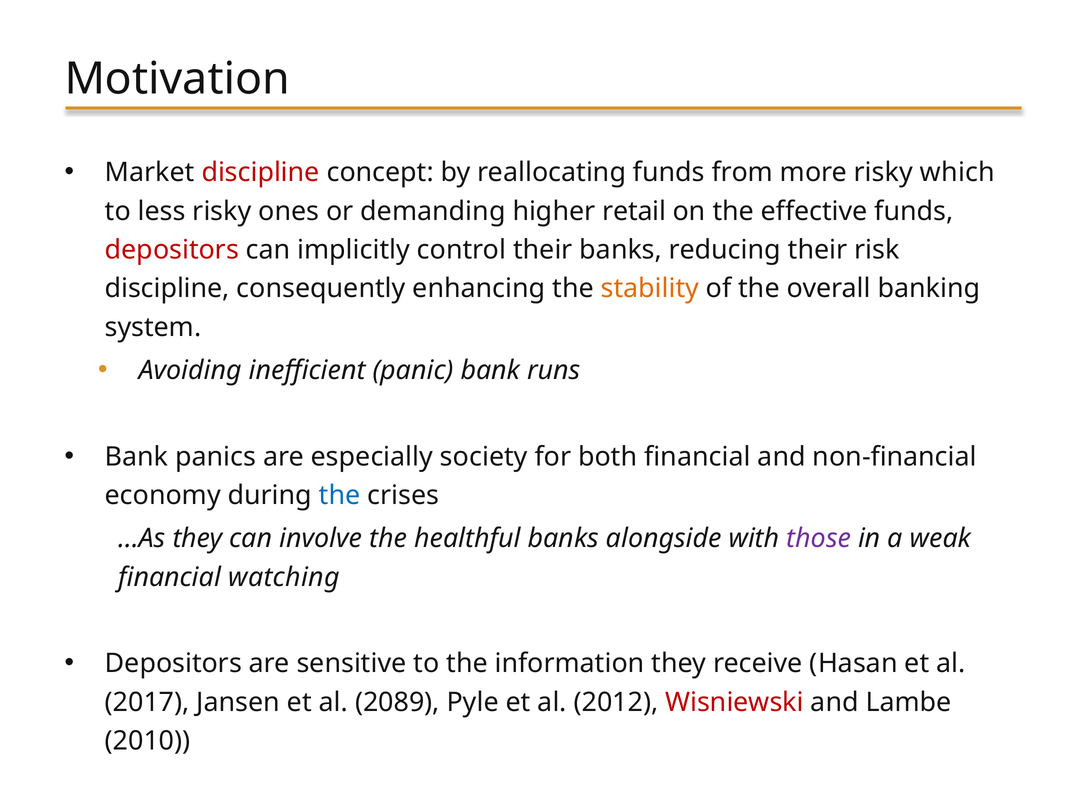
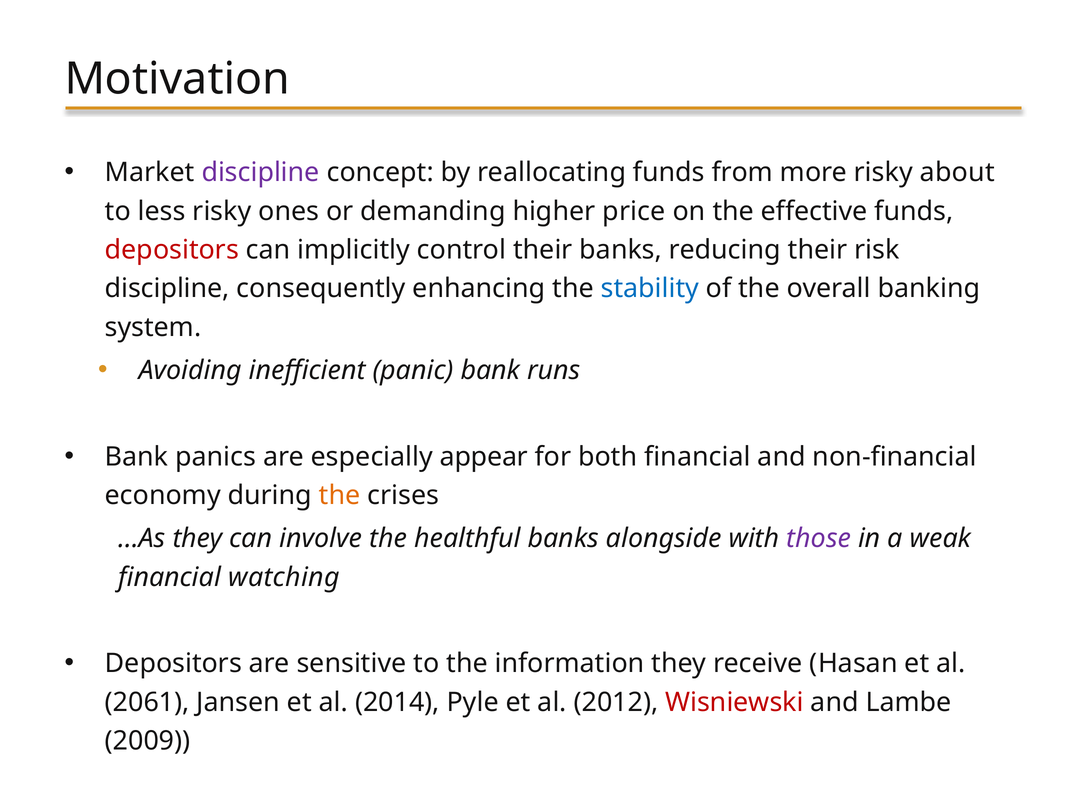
discipline at (261, 173) colour: red -> purple
which: which -> about
retail: retail -> price
stability colour: orange -> blue
society: society -> appear
the at (340, 496) colour: blue -> orange
2017: 2017 -> 2061
2089: 2089 -> 2014
2010: 2010 -> 2009
